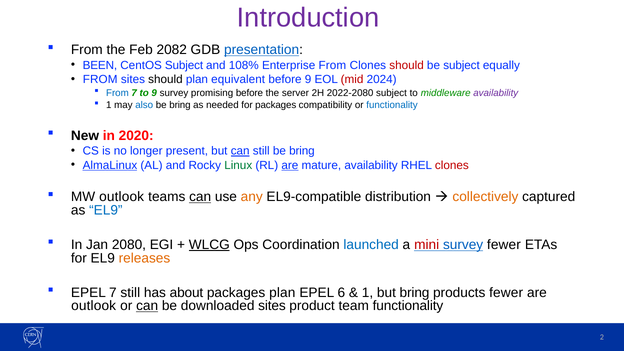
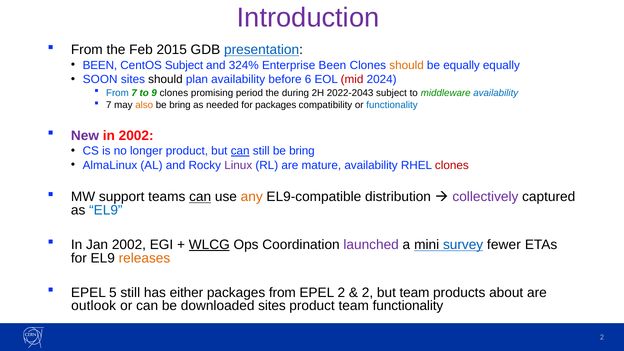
2082: 2082 -> 2015
108%: 108% -> 324%
Enterprise From: From -> Been
should at (407, 65) colour: red -> orange
be subject: subject -> equally
FROM at (100, 79): FROM -> SOON
plan equivalent: equivalent -> availability
before 9: 9 -> 6
9 survey: survey -> clones
promising before: before -> period
server: server -> during
2022-2080: 2022-2080 -> 2022-2043
availability at (496, 93) colour: purple -> blue
1 at (109, 105): 1 -> 7
also colour: blue -> orange
New colour: black -> purple
in 2020: 2020 -> 2002
longer present: present -> product
AlmaLinux underline: present -> none
Linux colour: green -> purple
are at (290, 165) underline: present -> none
MW outlook: outlook -> support
collectively colour: orange -> purple
Jan 2080: 2080 -> 2002
launched colour: blue -> purple
mini colour: red -> black
EPEL 7: 7 -> 5
about: about -> either
packages plan: plan -> from
EPEL 6: 6 -> 2
1 at (367, 293): 1 -> 2
but bring: bring -> team
products fewer: fewer -> about
can at (147, 306) underline: present -> none
